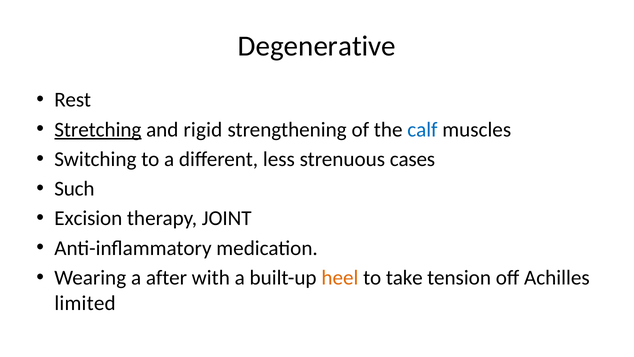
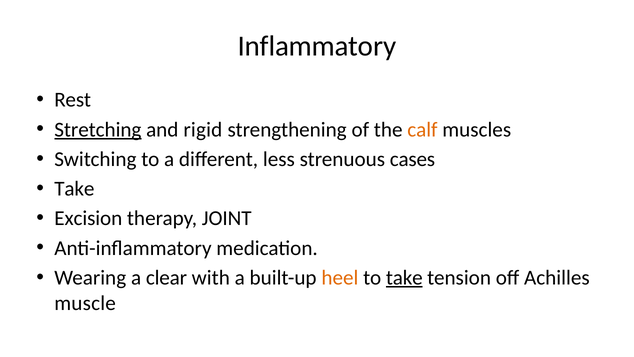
Degenerative: Degenerative -> Inflammatory
calf colour: blue -> orange
Such at (74, 189): Such -> Take
after: after -> clear
take at (404, 277) underline: none -> present
limited: limited -> muscle
